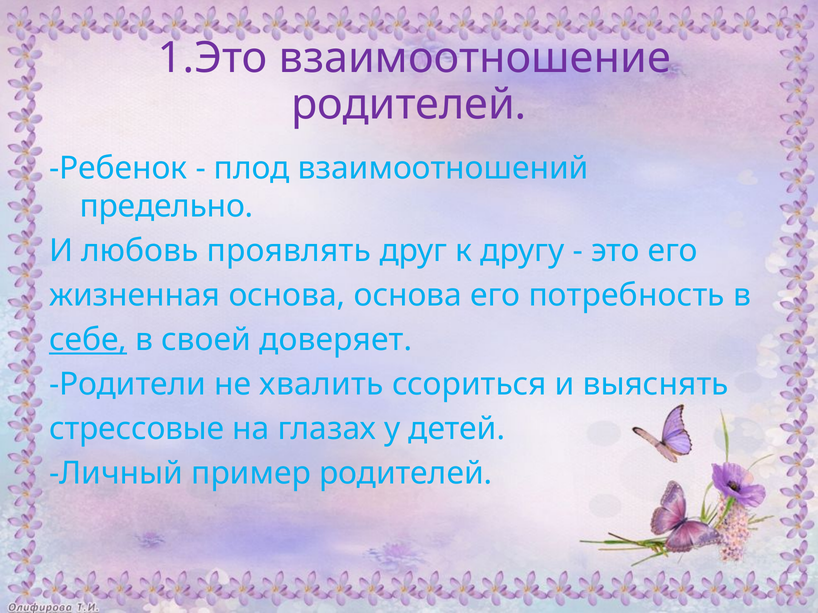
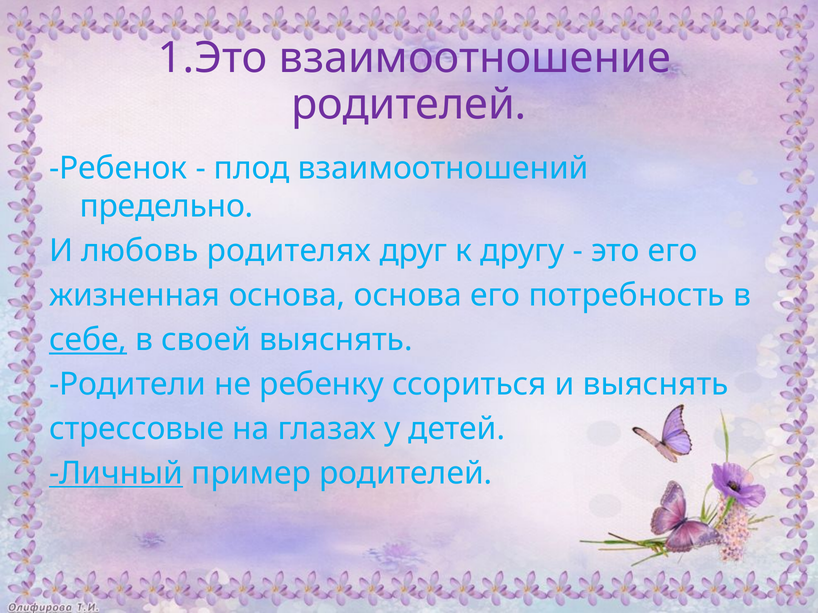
проявлять: проявлять -> родителях
своей доверяет: доверяет -> выяснять
хвалить: хвалить -> ребенку
Личный underline: none -> present
